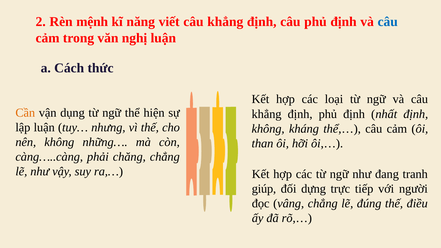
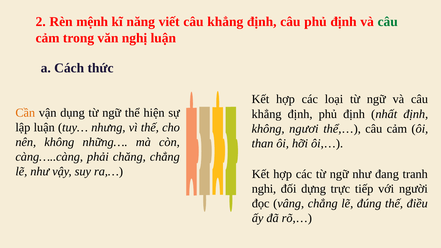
câu at (388, 22) colour: blue -> green
kháng: kháng -> ngươi
giúp: giúp -> nghi
